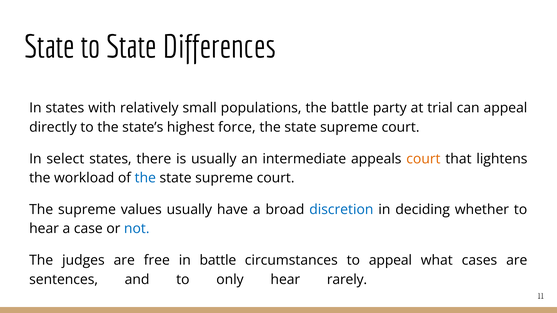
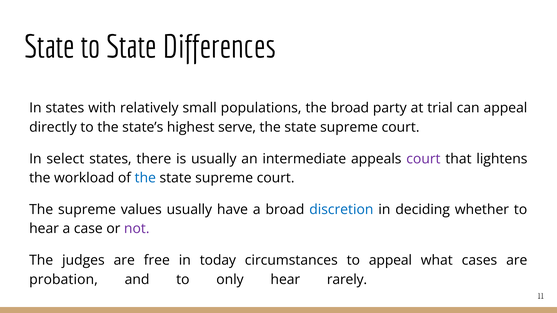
the battle: battle -> broad
force: force -> serve
court at (423, 159) colour: orange -> purple
not colour: blue -> purple
in battle: battle -> today
sentences: sentences -> probation
